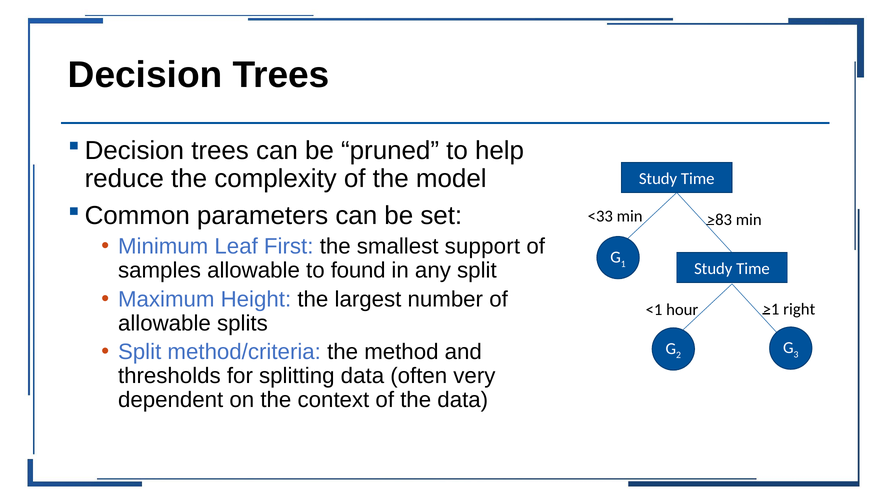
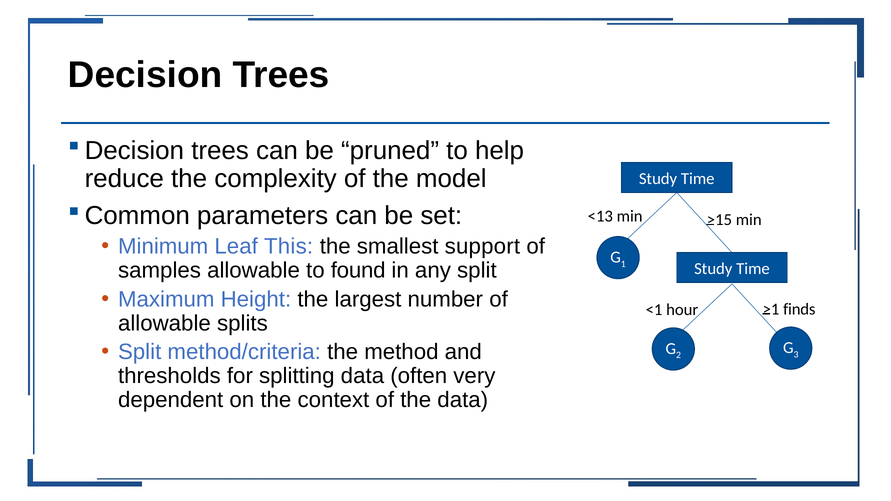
<33: <33 -> <13
>83: >83 -> >15
First: First -> This
right: right -> finds
